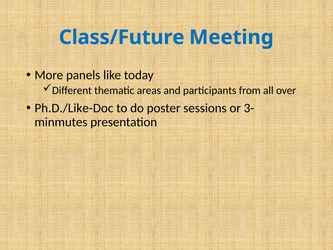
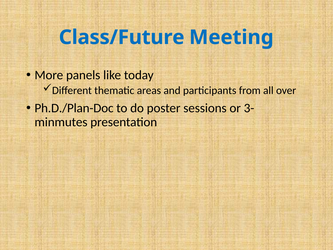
Ph.D./Like-Doc: Ph.D./Like-Doc -> Ph.D./Plan-Doc
